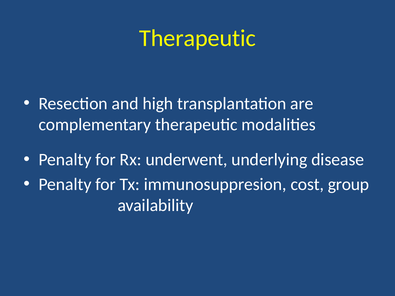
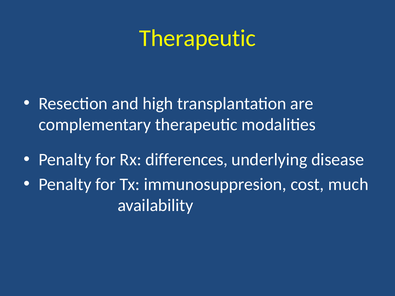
underwent: underwent -> differences
group: group -> much
